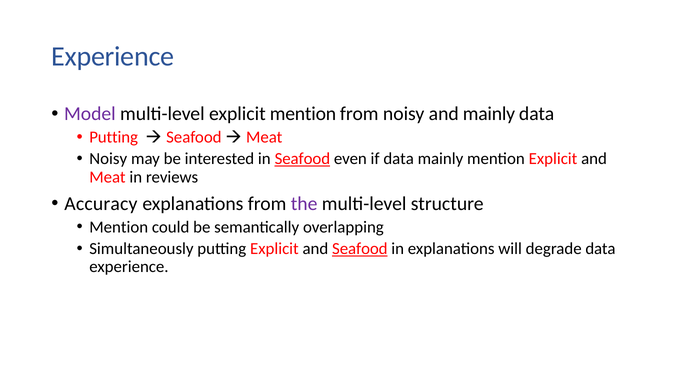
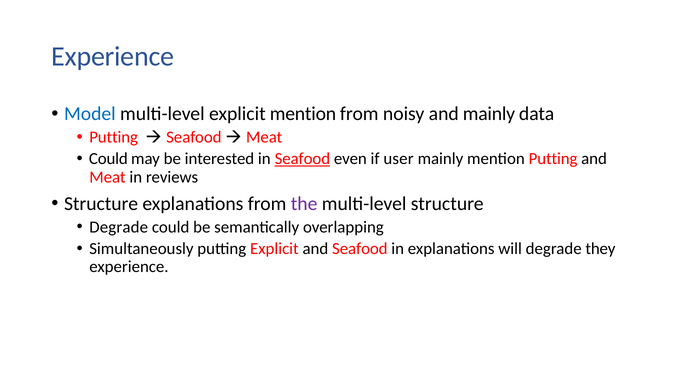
Model colour: purple -> blue
Noisy at (108, 159): Noisy -> Could
if data: data -> user
mention Explicit: Explicit -> Putting
Accuracy at (101, 204): Accuracy -> Structure
Mention at (119, 227): Mention -> Degrade
Seafood at (360, 249) underline: present -> none
degrade data: data -> they
